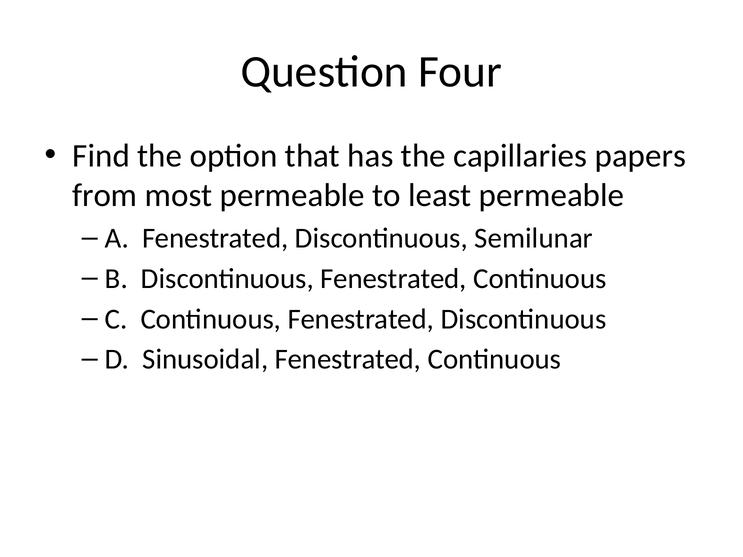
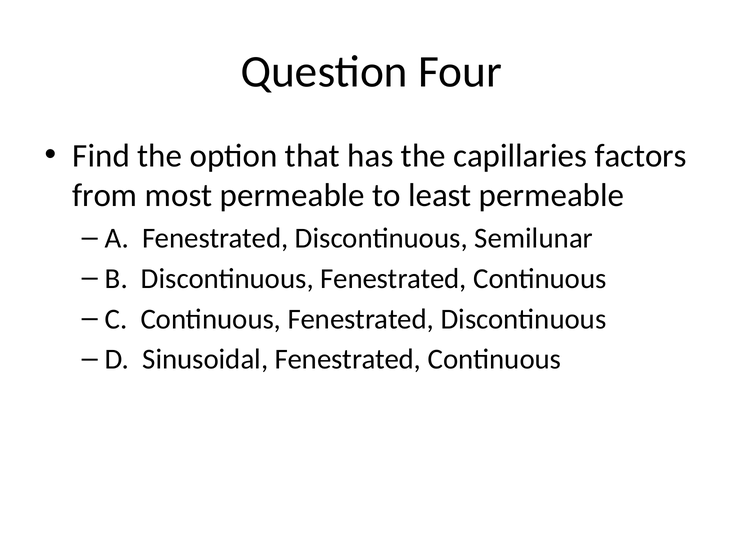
papers: papers -> factors
